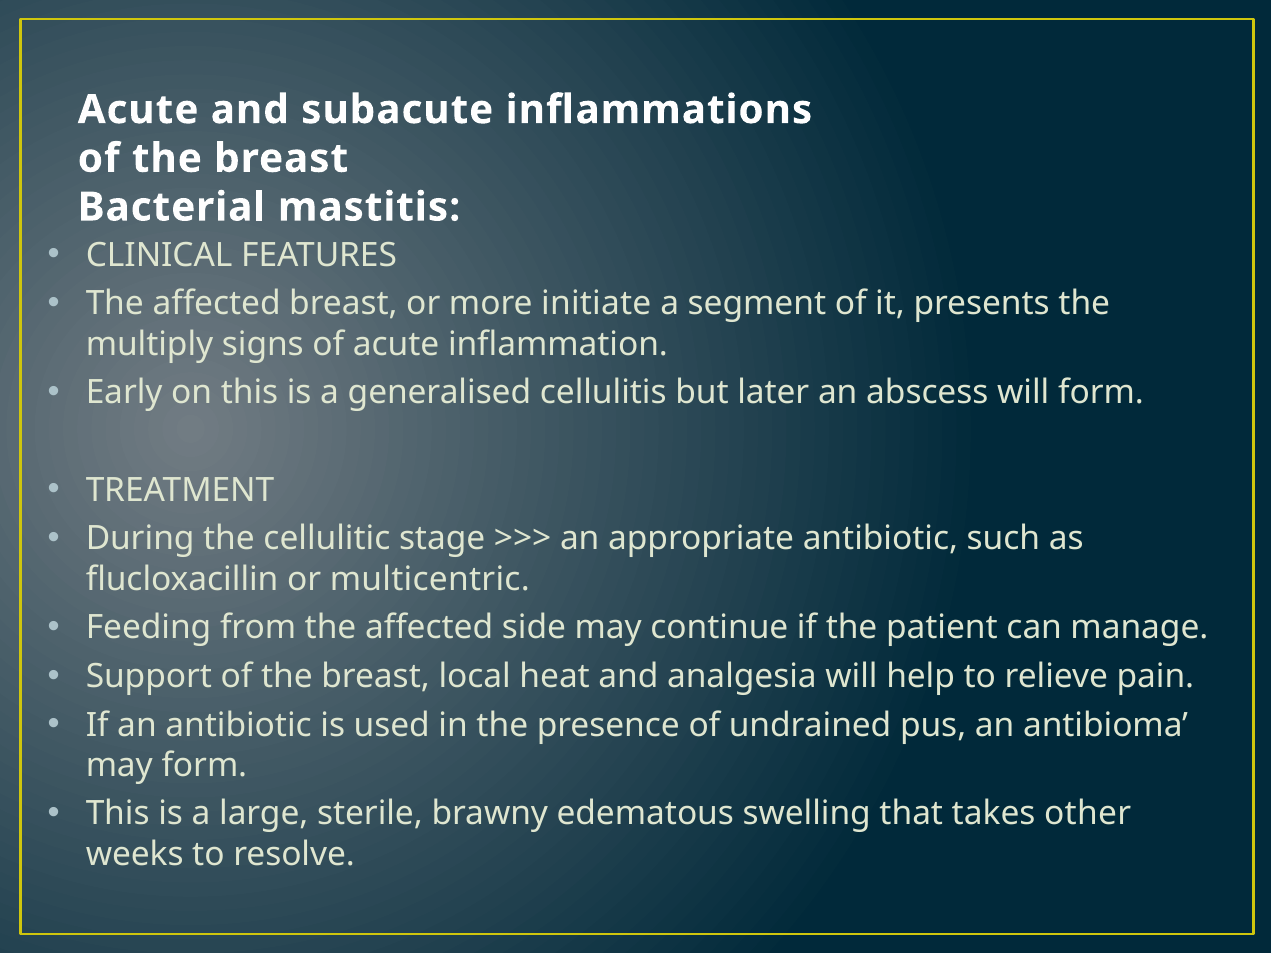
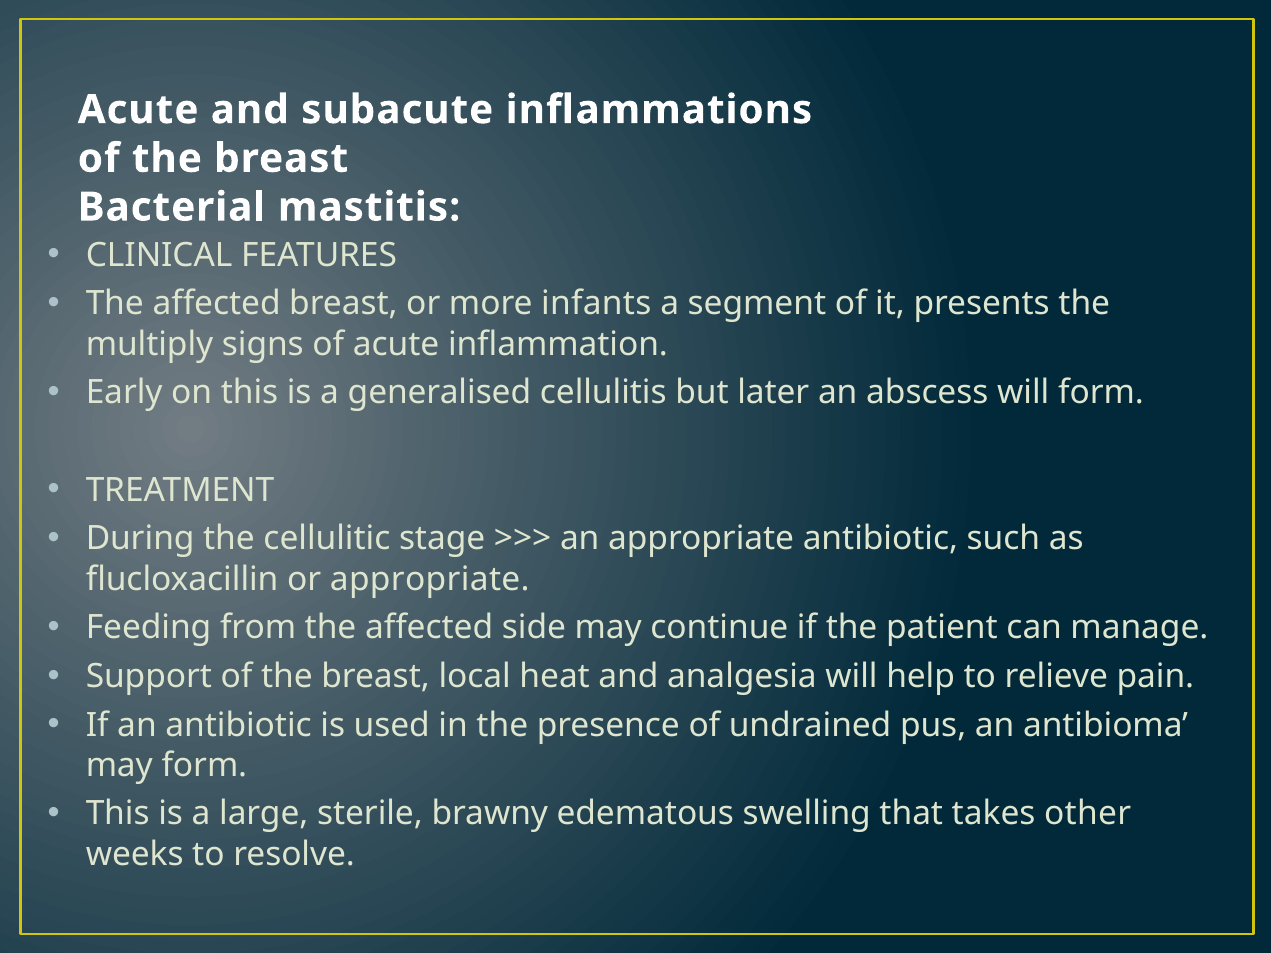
initiate: initiate -> infants
or multicentric: multicentric -> appropriate
